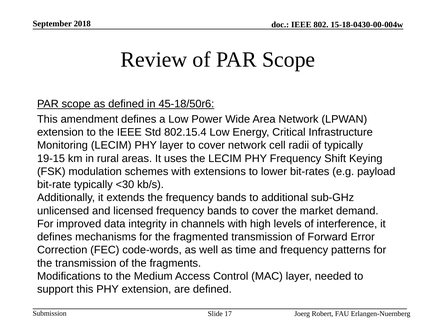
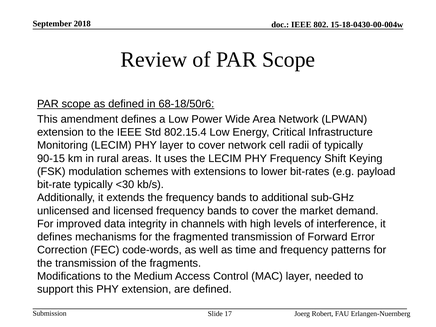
45-18/50r6: 45-18/50r6 -> 68-18/50r6
19-15: 19-15 -> 90-15
